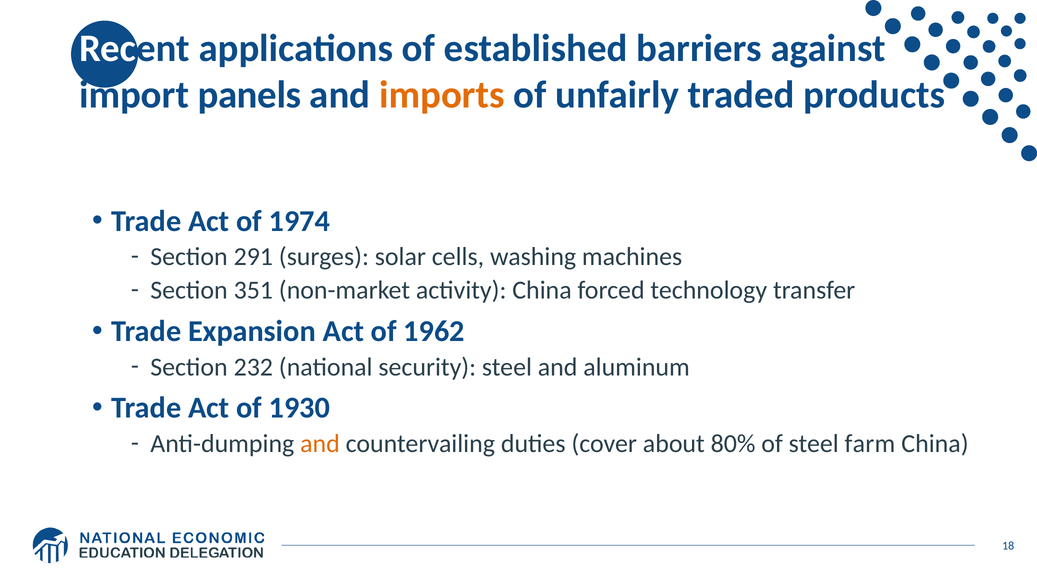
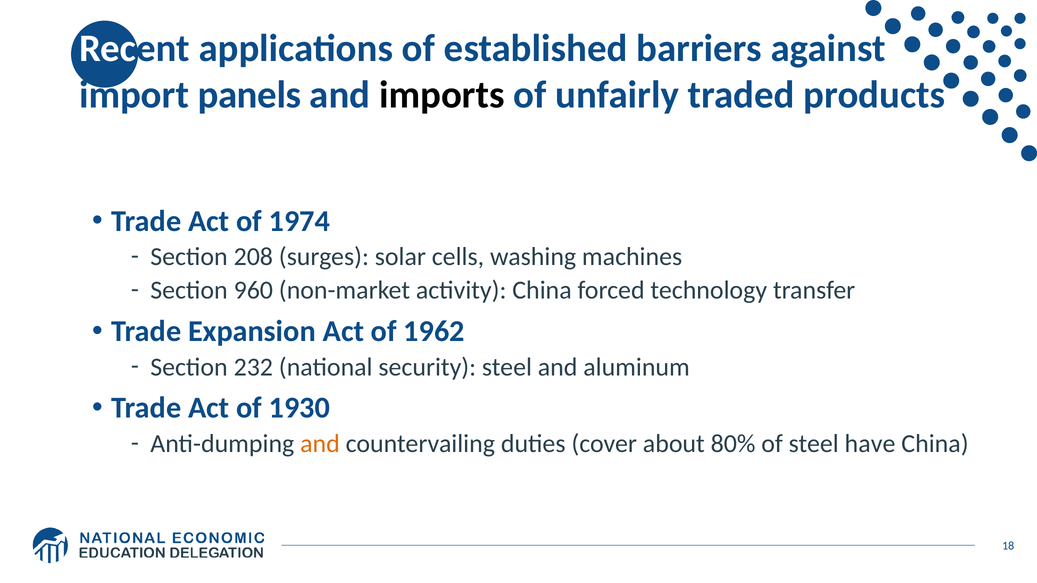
imports colour: orange -> black
291: 291 -> 208
351: 351 -> 960
farm: farm -> have
